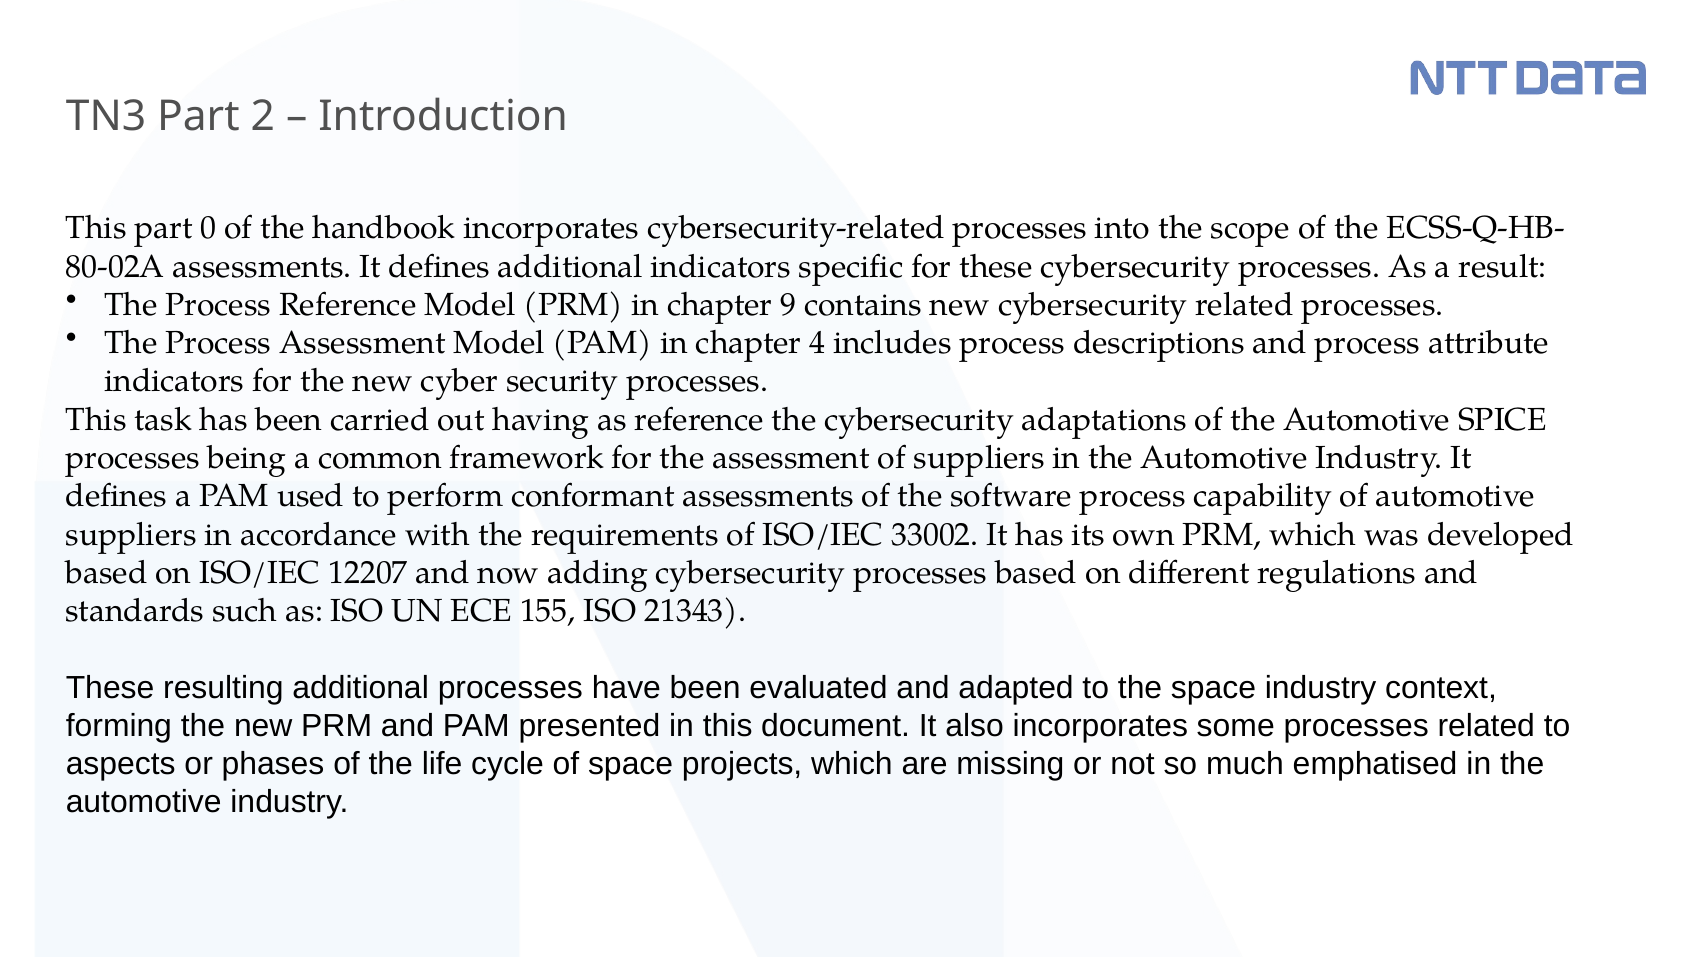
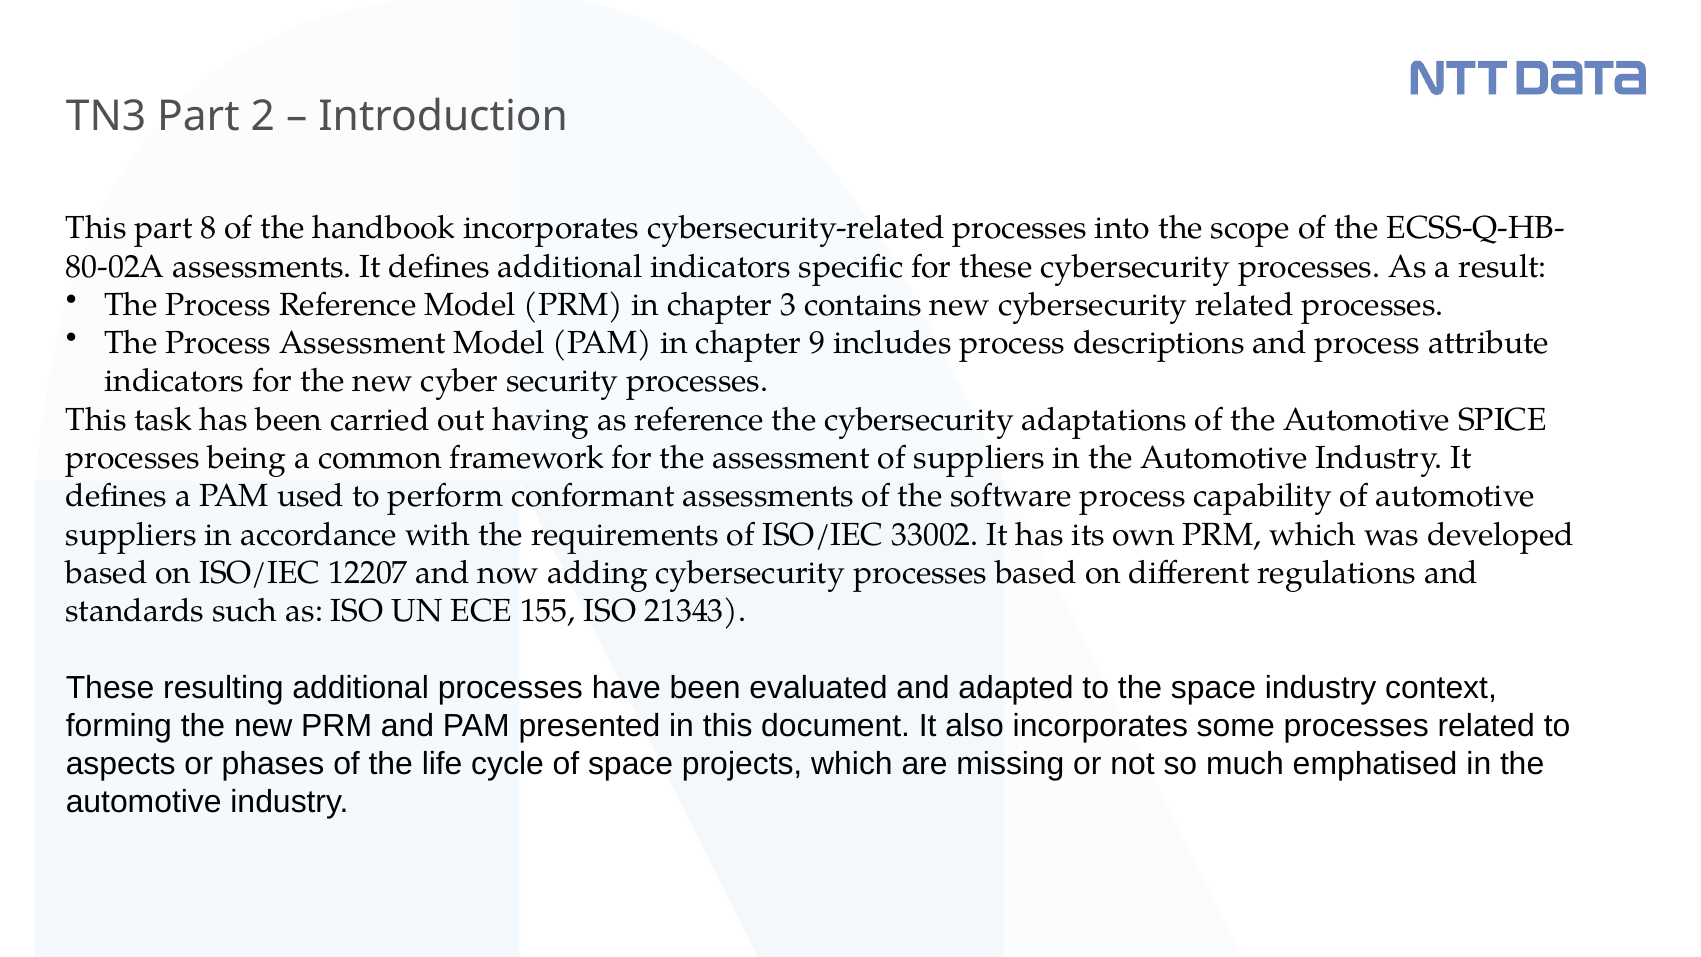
0: 0 -> 8
9: 9 -> 3
4: 4 -> 9
